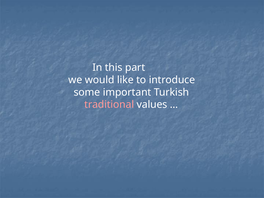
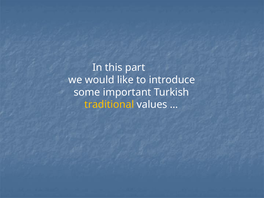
traditional colour: pink -> yellow
